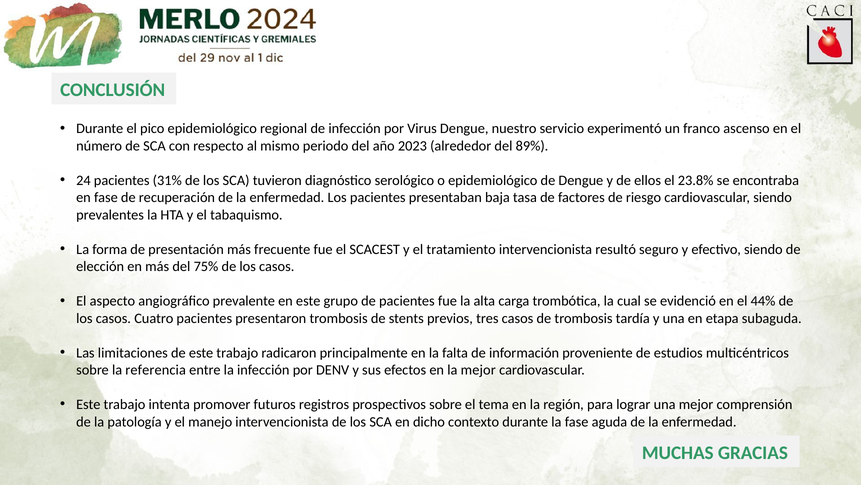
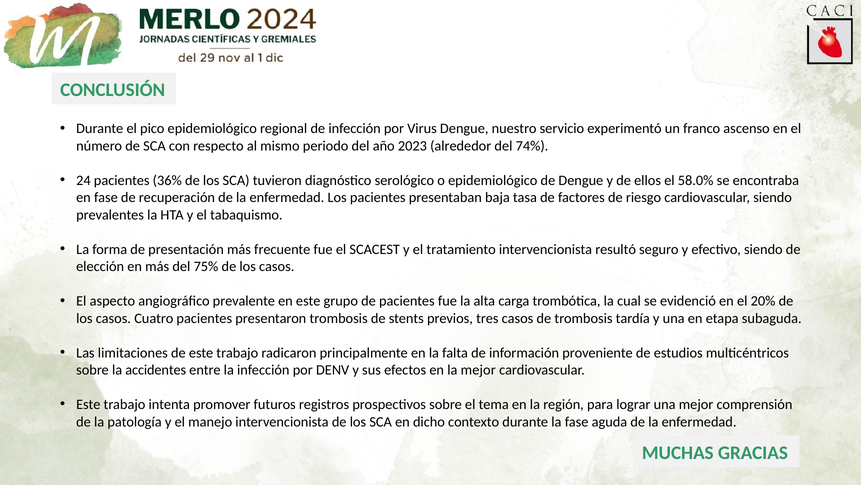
89%: 89% -> 74%
31%: 31% -> 36%
23.8%: 23.8% -> 58.0%
44%: 44% -> 20%
referencia: referencia -> accidentes
